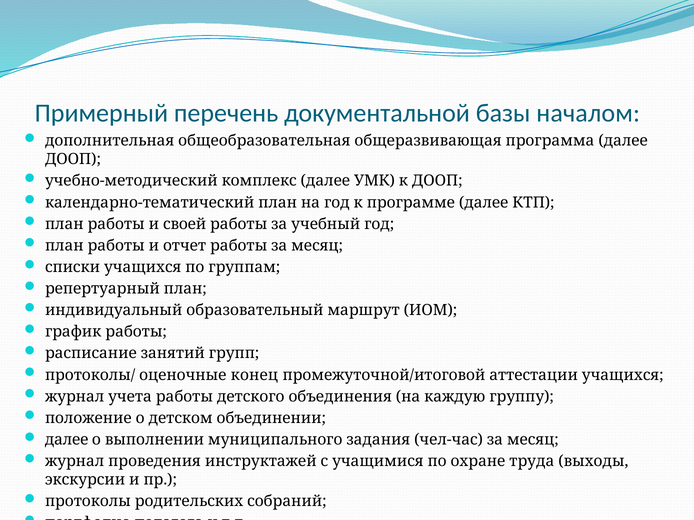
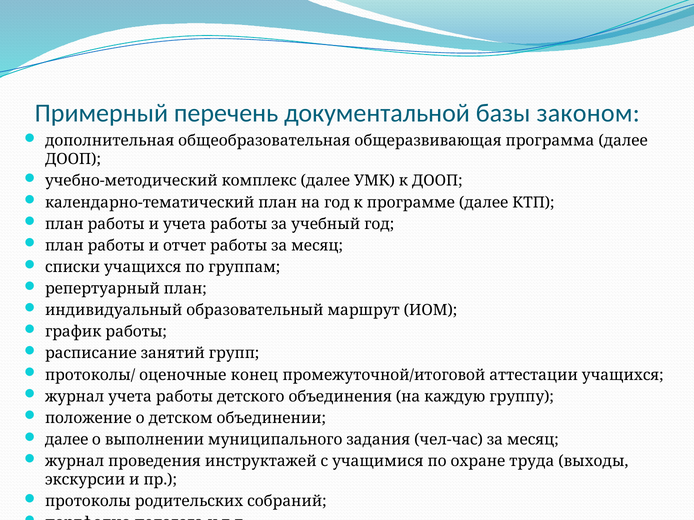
началом: началом -> законом
и своей: своей -> учета
